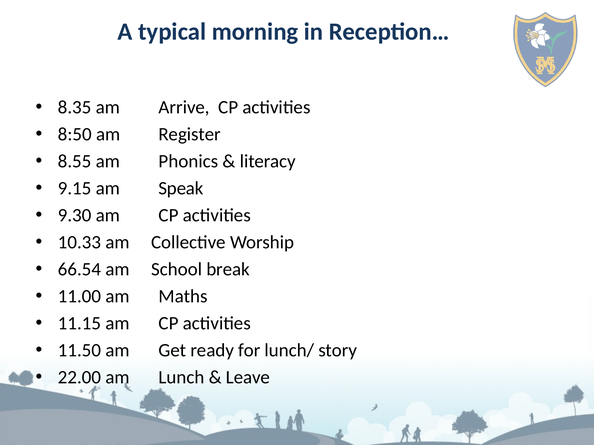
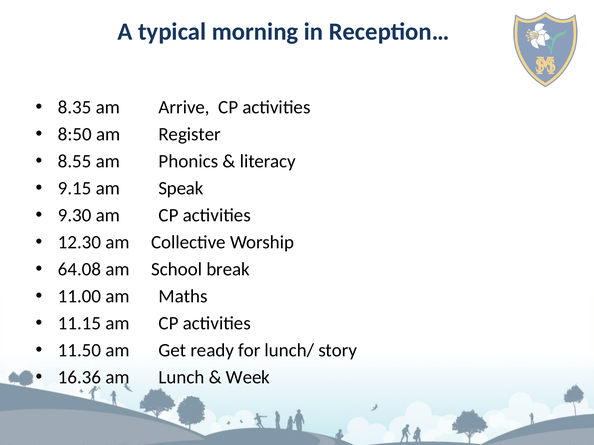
10.33: 10.33 -> 12.30
66.54: 66.54 -> 64.08
22.00: 22.00 -> 16.36
Leave: Leave -> Week
